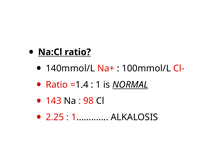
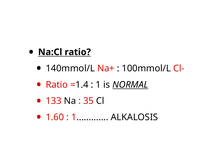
143: 143 -> 133
98: 98 -> 35
2.25: 2.25 -> 1.60
